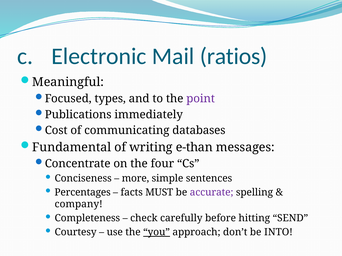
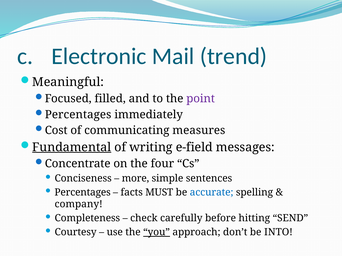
ratios: ratios -> trend
types: types -> filled
Publications at (78, 115): Publications -> Percentages
databases: databases -> measures
Fundamental underline: none -> present
e-than: e-than -> e-field
accurate colour: purple -> blue
